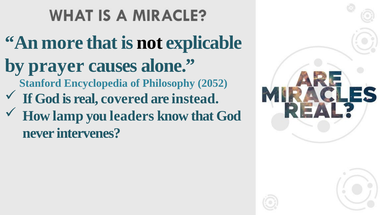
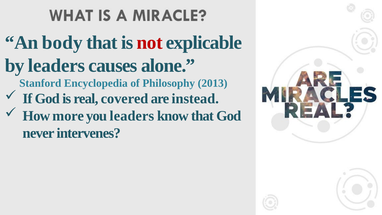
more: more -> body
not colour: black -> red
by prayer: prayer -> leaders
2052: 2052 -> 2013
lamp: lamp -> more
